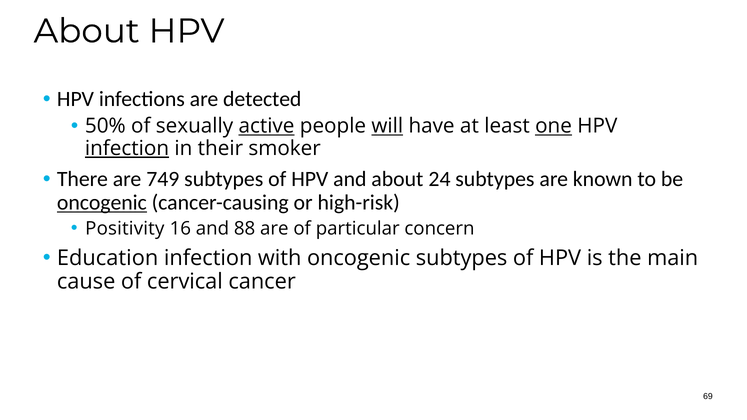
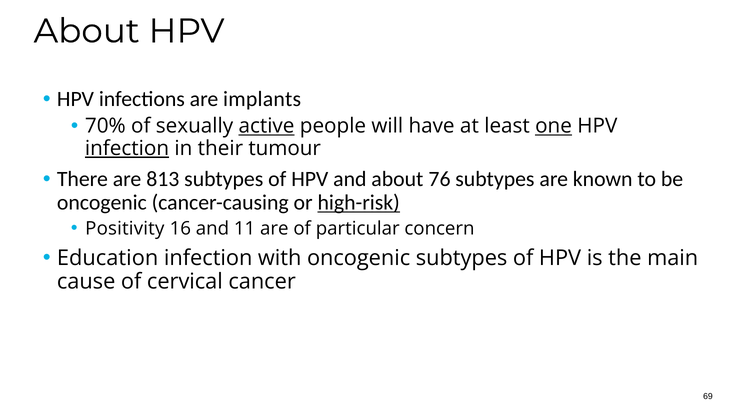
detected: detected -> implants
50%: 50% -> 70%
will underline: present -> none
smoker: smoker -> tumour
749: 749 -> 813
24: 24 -> 76
oncogenic at (102, 203) underline: present -> none
high-risk underline: none -> present
88: 88 -> 11
